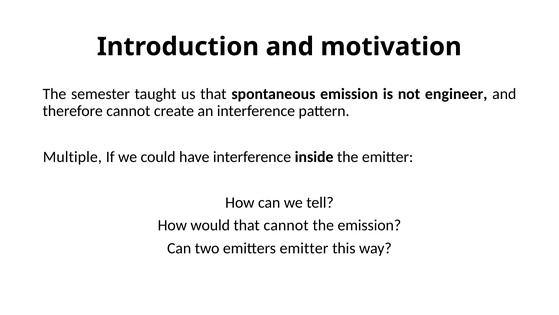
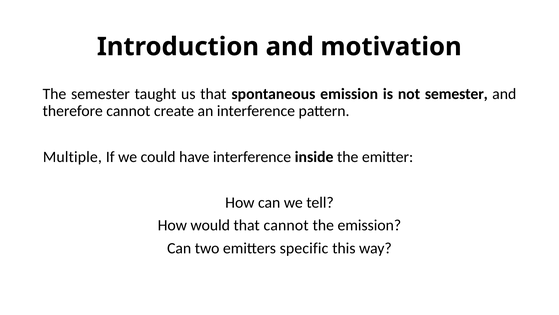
not engineer: engineer -> semester
emitters emitter: emitter -> specific
